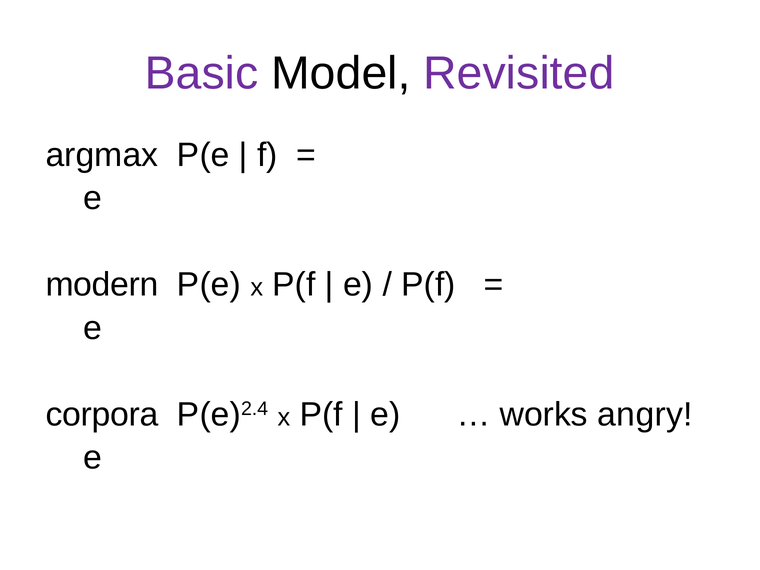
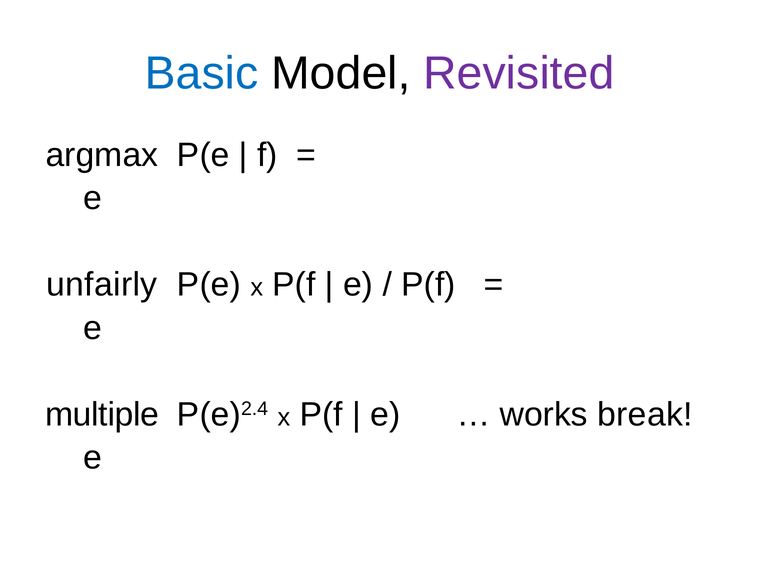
Basic colour: purple -> blue
modern: modern -> unfairly
corpora: corpora -> multiple
angry: angry -> break
